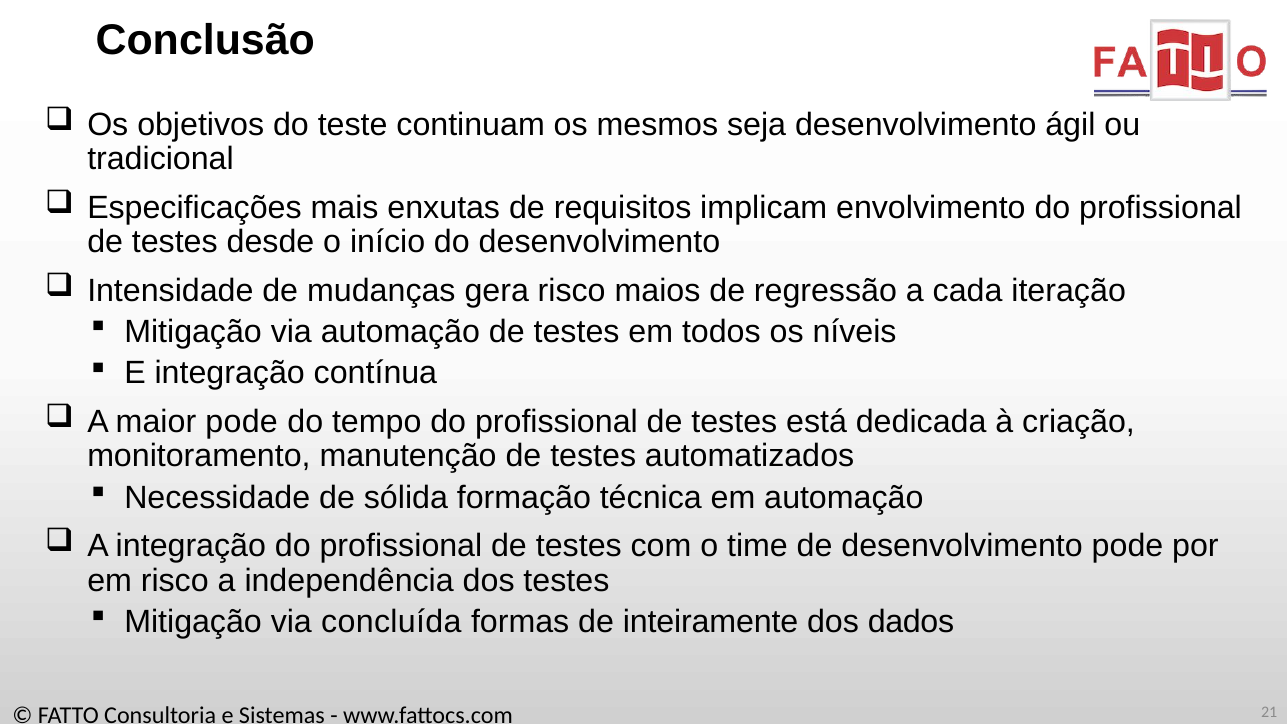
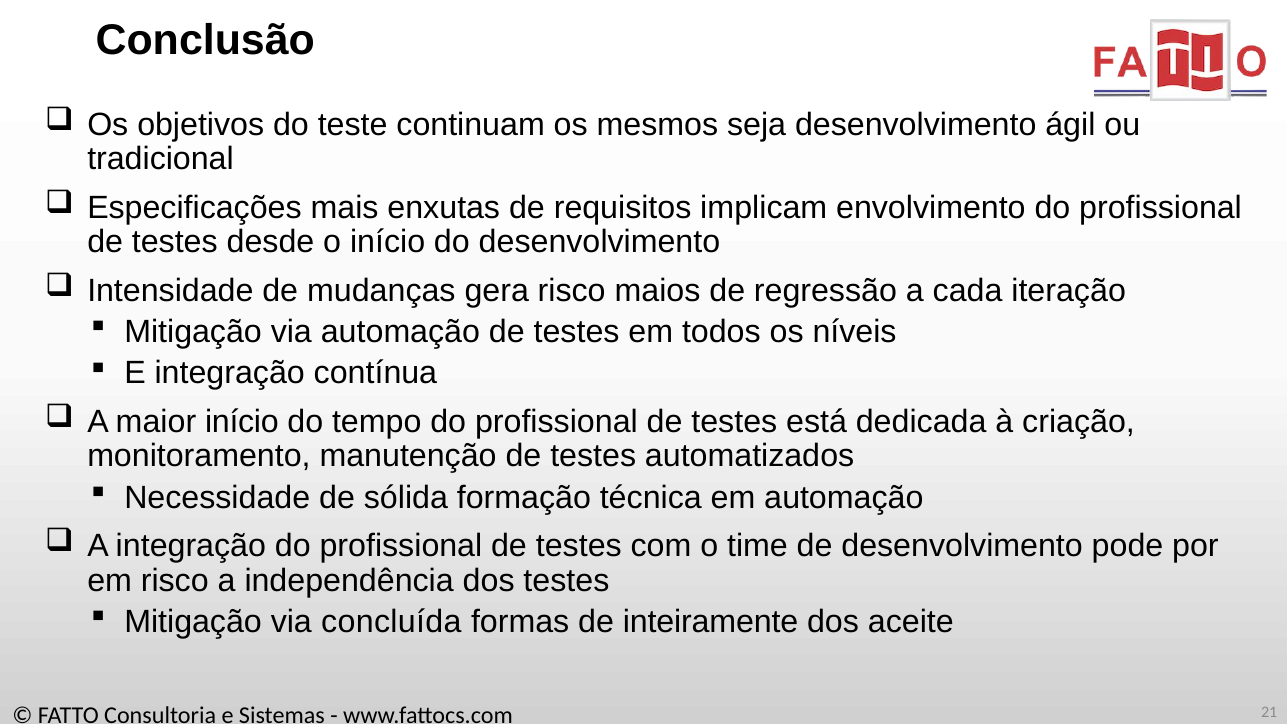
maior pode: pode -> início
dados: dados -> aceite
